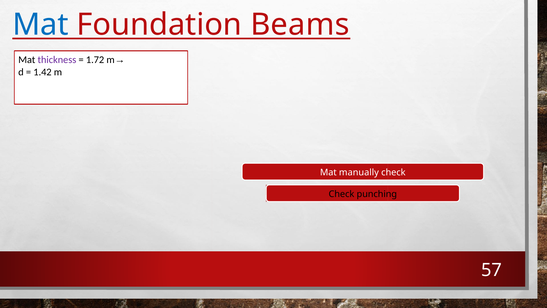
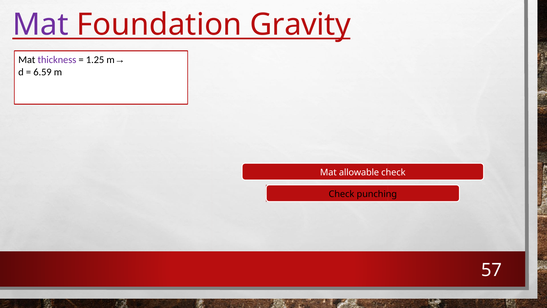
Mat at (40, 25) colour: blue -> purple
Beams: Beams -> Gravity
1.72: 1.72 -> 1.25
1.42: 1.42 -> 6.59
manually: manually -> allowable
